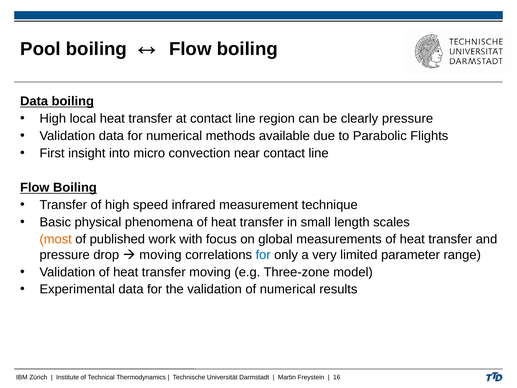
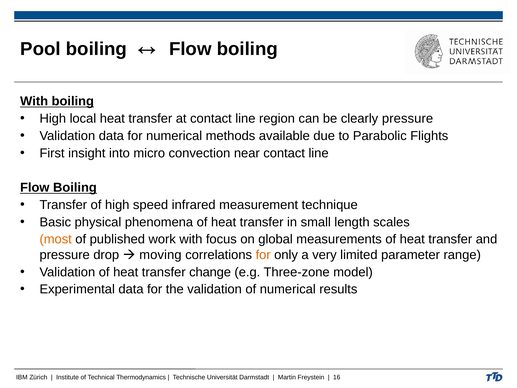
Data at (34, 101): Data -> With
for at (263, 255) colour: blue -> orange
transfer moving: moving -> change
